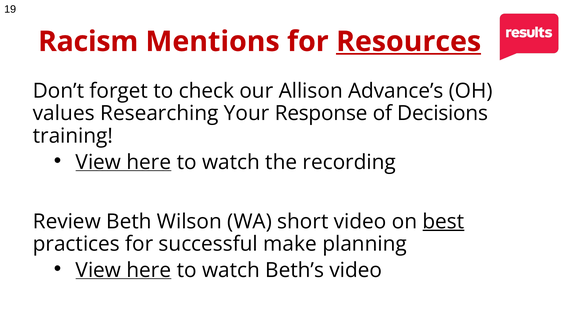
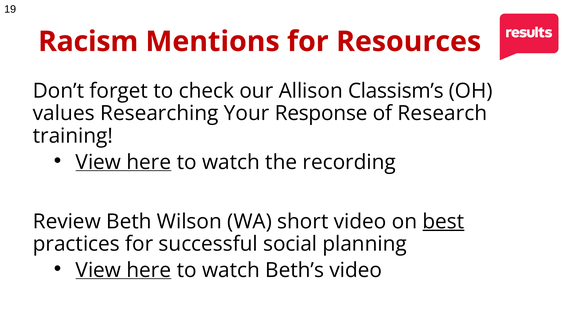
Resources underline: present -> none
Advance’s: Advance’s -> Classism’s
Decisions: Decisions -> Research
make: make -> social
